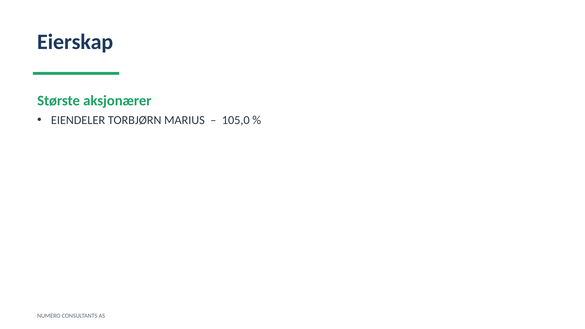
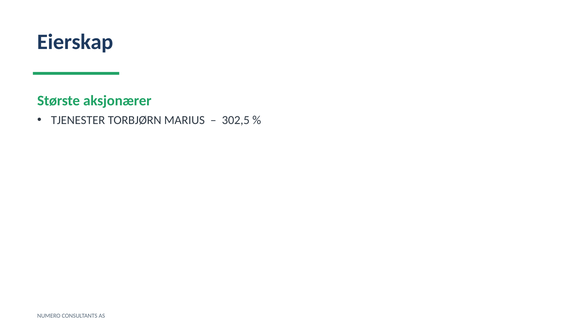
EIENDELER: EIENDELER -> TJENESTER
105,0: 105,0 -> 302,5
